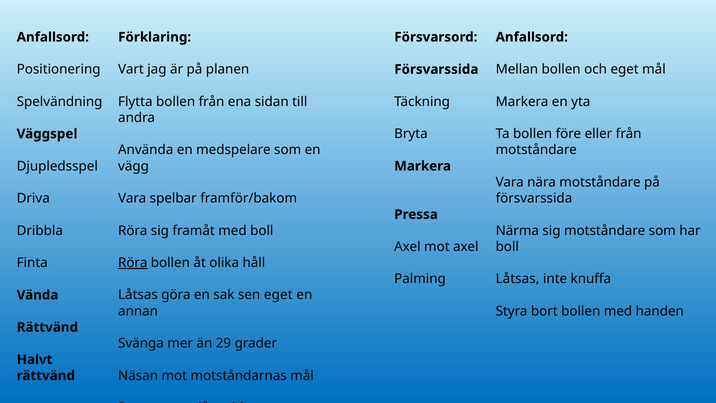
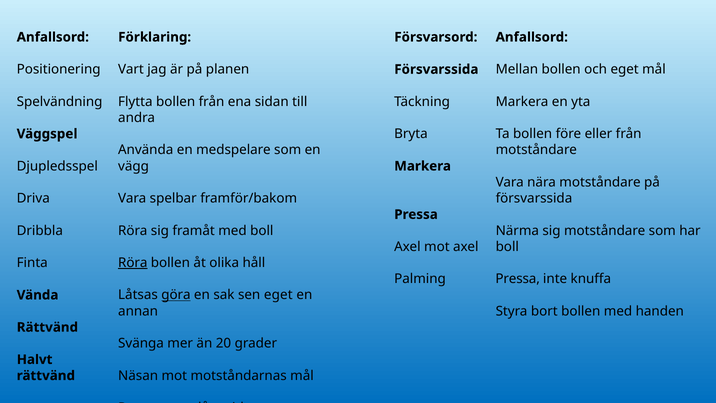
Låtsas at (518, 279): Låtsas -> Pressa
göra underline: none -> present
29: 29 -> 20
